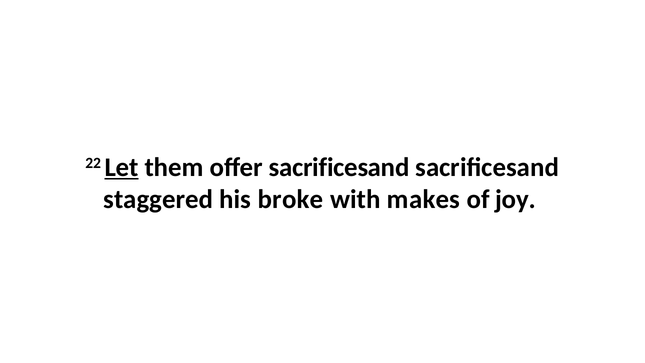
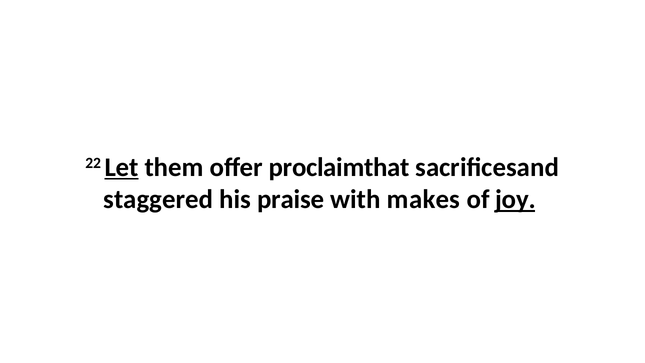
offer sacrificesand: sacrificesand -> proclaimthat
broke: broke -> praise
joy underline: none -> present
